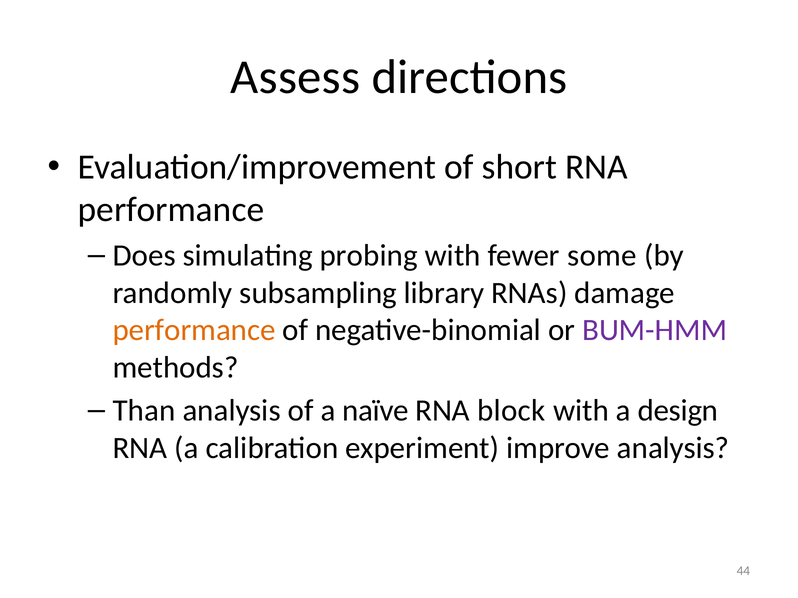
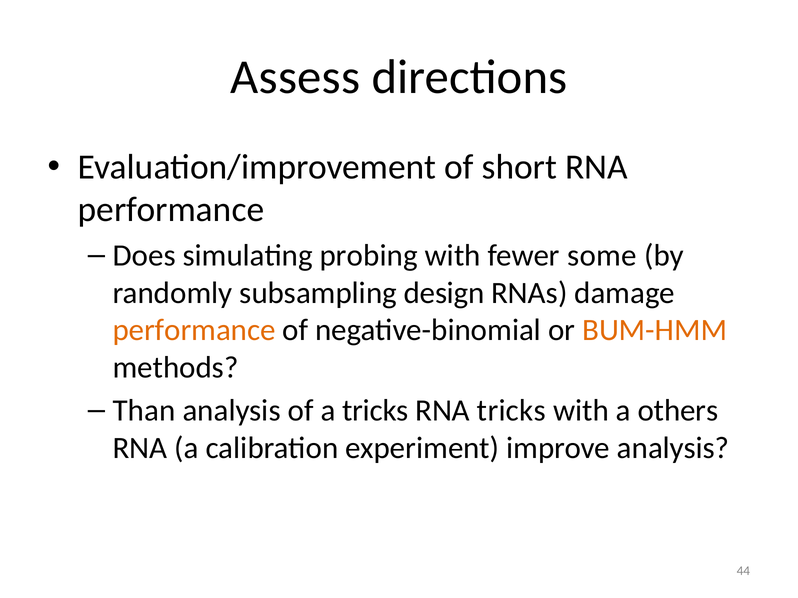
library: library -> design
BUM-HMM colour: purple -> orange
a naïve: naïve -> tricks
RNA block: block -> tricks
design: design -> others
